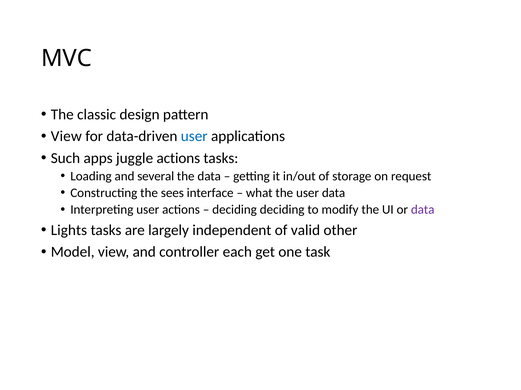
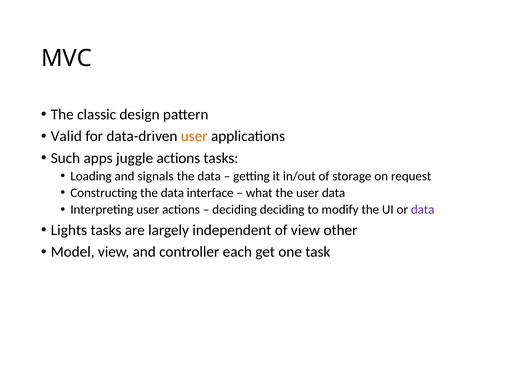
View at (66, 137): View -> Valid
user at (194, 137) colour: blue -> orange
several: several -> signals
Constructing the sees: sees -> data
of valid: valid -> view
